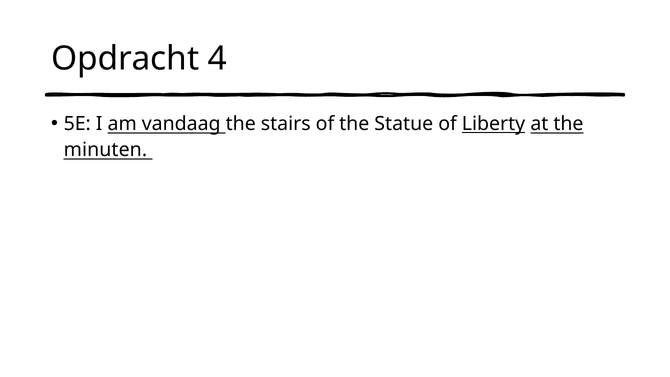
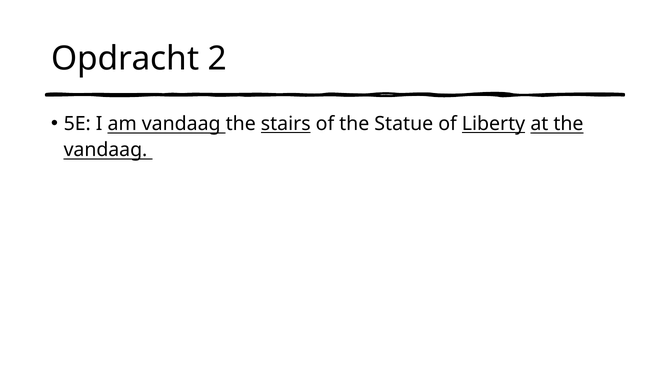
4: 4 -> 2
stairs underline: none -> present
minuten at (105, 150): minuten -> vandaag
